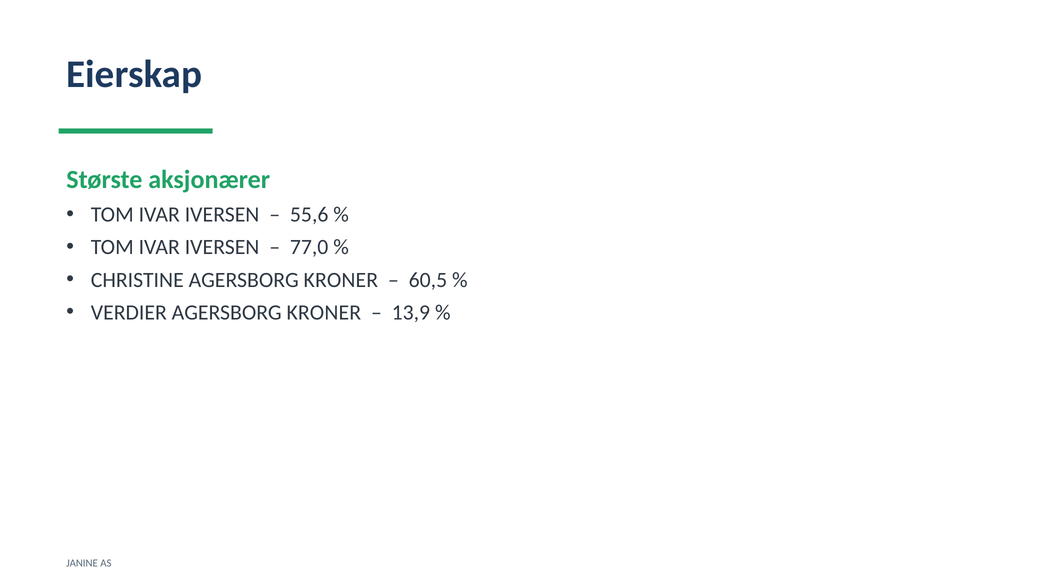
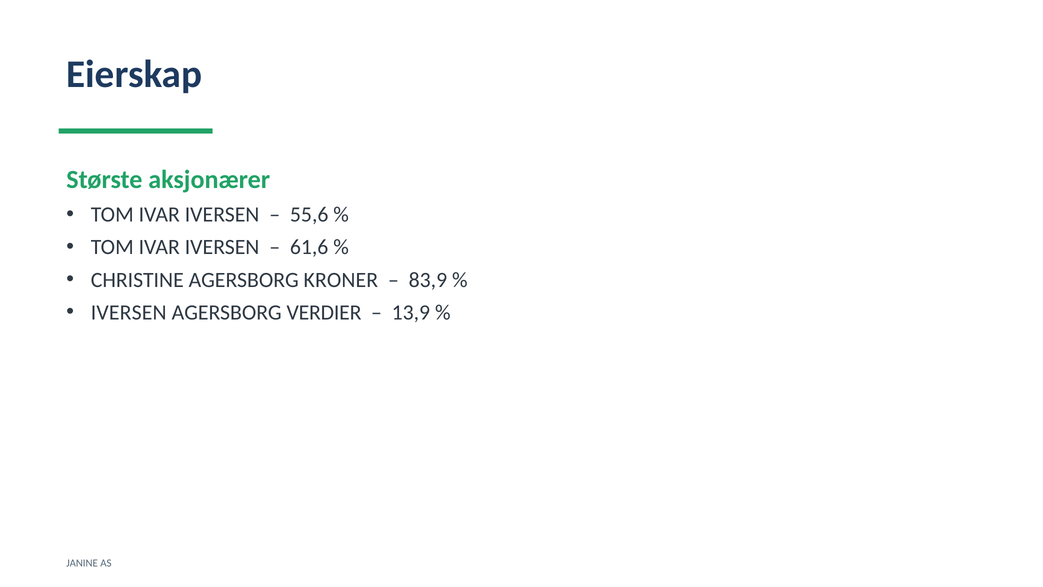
77,0: 77,0 -> 61,6
60,5: 60,5 -> 83,9
VERDIER at (129, 312): VERDIER -> IVERSEN
KRONER at (324, 312): KRONER -> VERDIER
